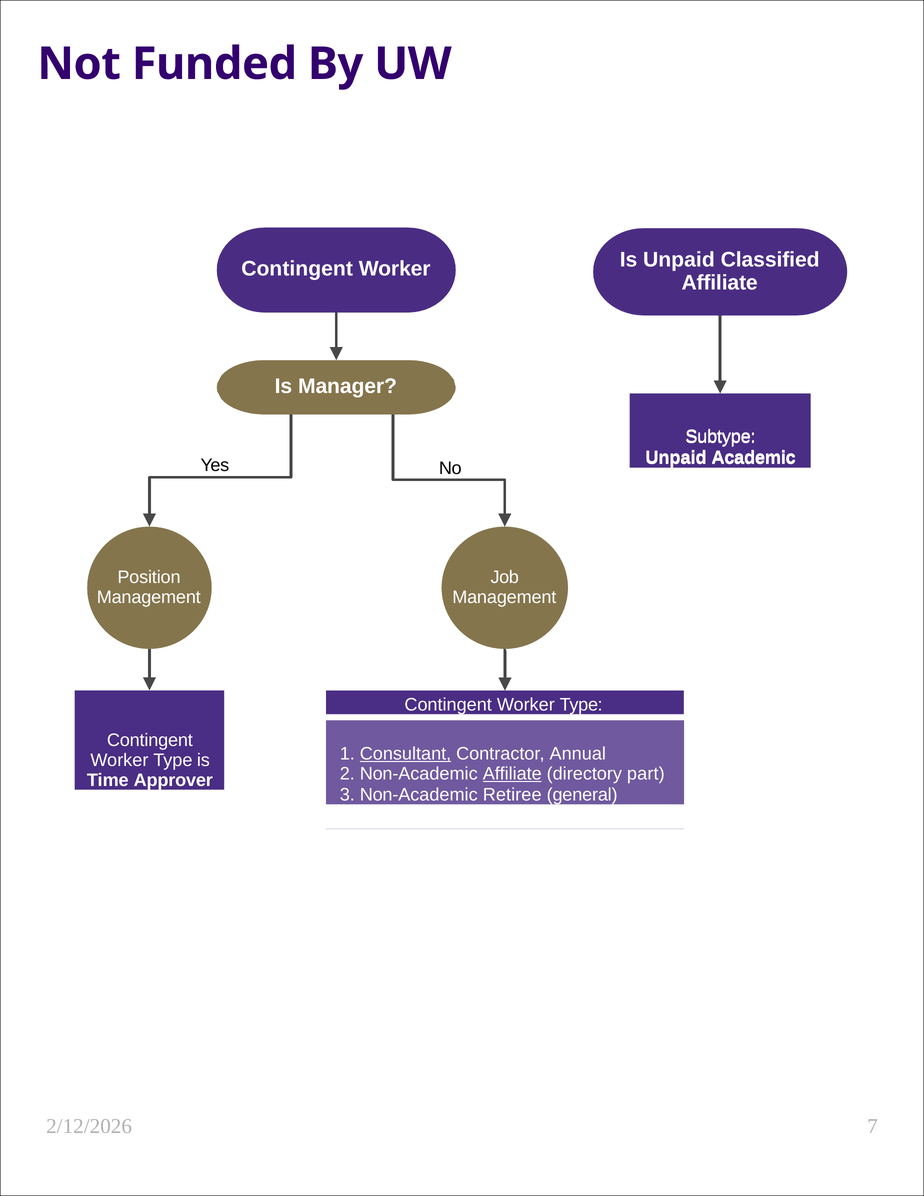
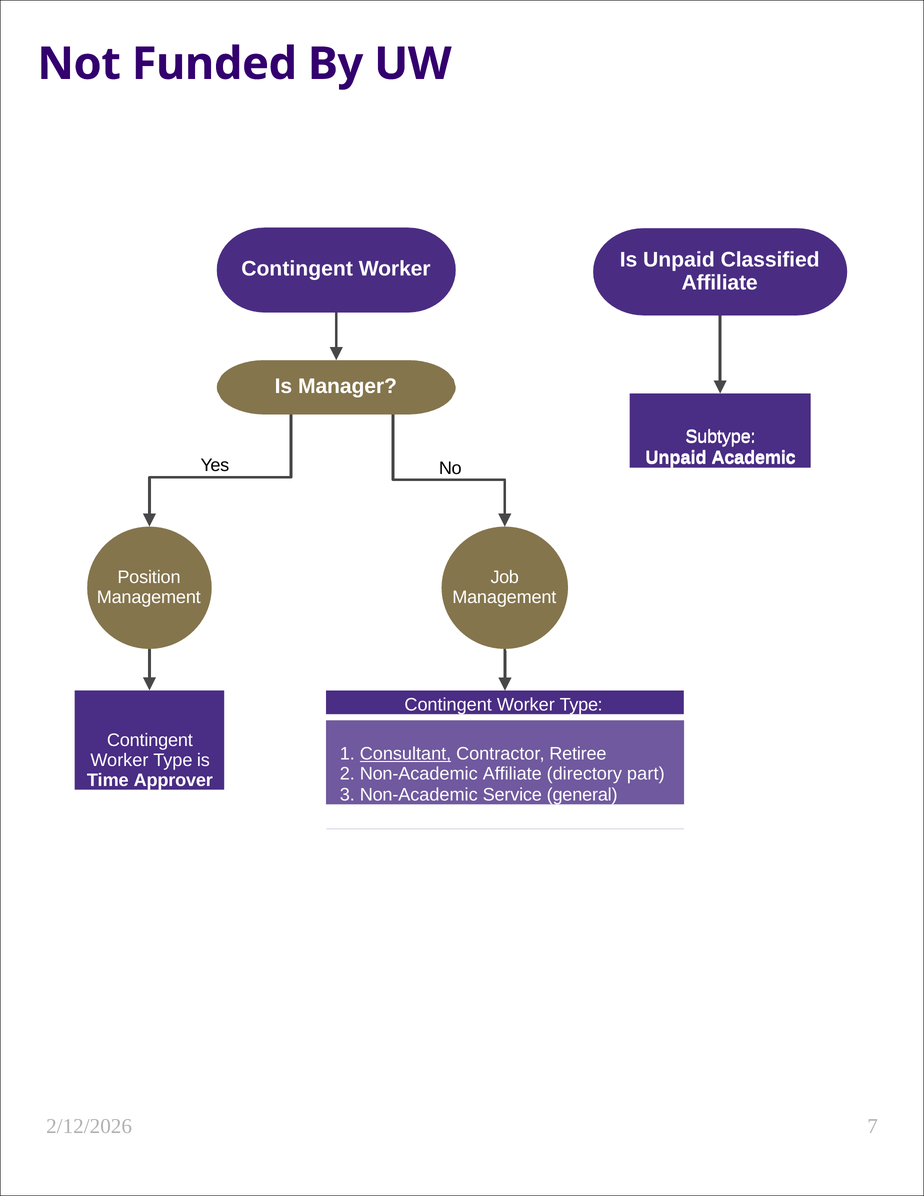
Annual: Annual -> Retiree
Affiliate at (512, 774) underline: present -> none
Retiree: Retiree -> Service
